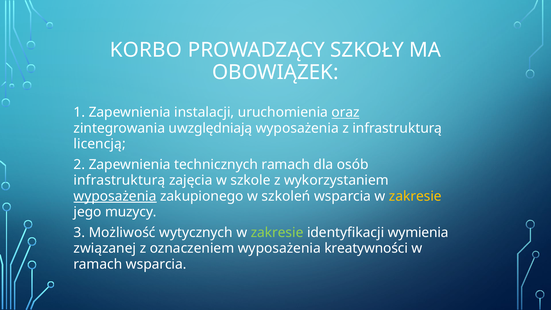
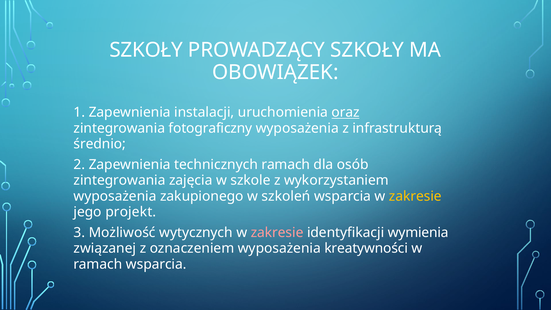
KORBO at (146, 50): KORBO -> SZKOŁY
uwzględniają: uwzględniają -> fotograficzny
licencją: licencją -> średnio
infrastrukturą at (119, 180): infrastrukturą -> zintegrowania
wyposażenia at (115, 196) underline: present -> none
muzycy: muzycy -> projekt
zakresie at (277, 233) colour: light green -> pink
